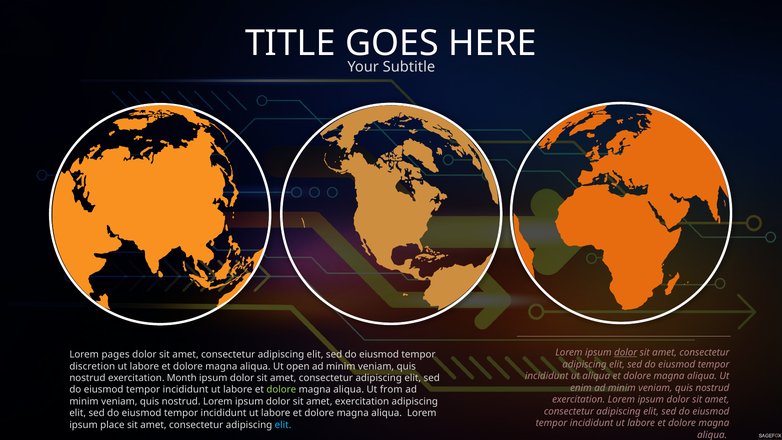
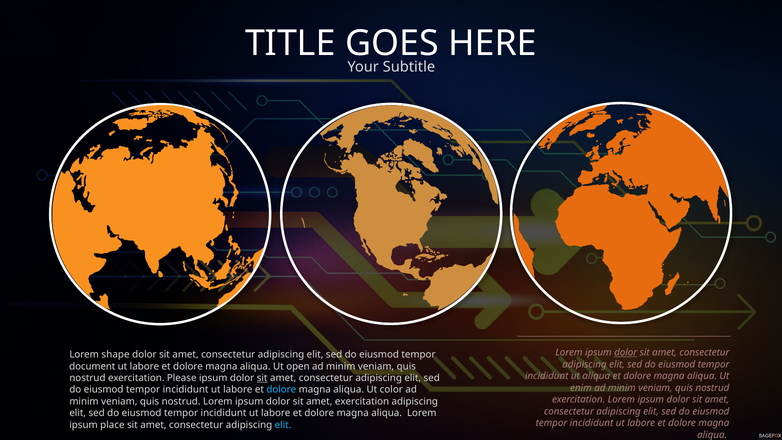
pages: pages -> shape
discretion: discretion -> document
Month: Month -> Please
sit at (262, 378) underline: none -> present
dolore at (281, 390) colour: light green -> light blue
from: from -> color
